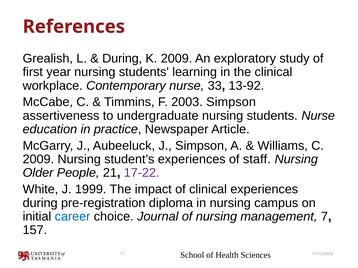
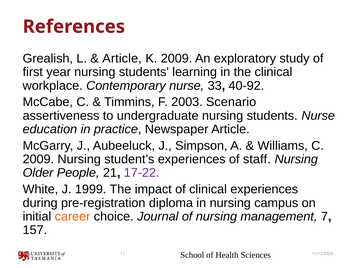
During at (122, 59): During -> Article
13-92: 13-92 -> 40-92
2003 Simpson: Simpson -> Scenario
career colour: blue -> orange
